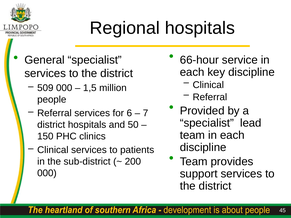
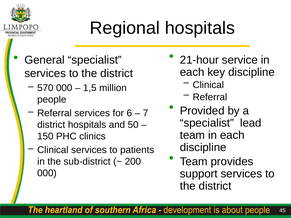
66-hour: 66-hour -> 21-hour
509: 509 -> 570
